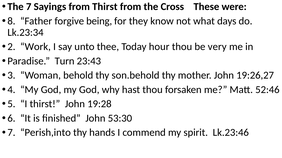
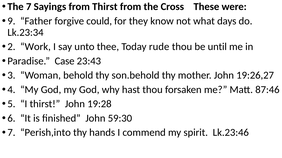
8: 8 -> 9
being: being -> could
hour: hour -> rude
very: very -> until
Turn: Turn -> Case
52:46: 52:46 -> 87:46
53:30: 53:30 -> 59:30
